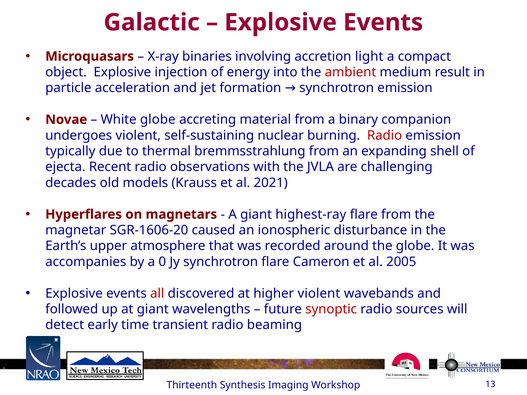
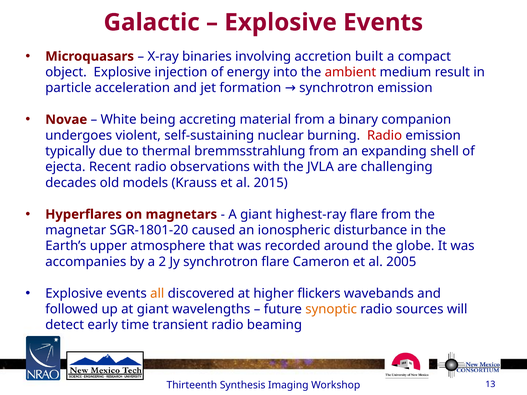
light: light -> built
White globe: globe -> being
2021: 2021 -> 2015
SGR-1606-20: SGR-1606-20 -> SGR-1801-20
0: 0 -> 2
all colour: red -> orange
higher violent: violent -> flickers
synoptic colour: red -> orange
